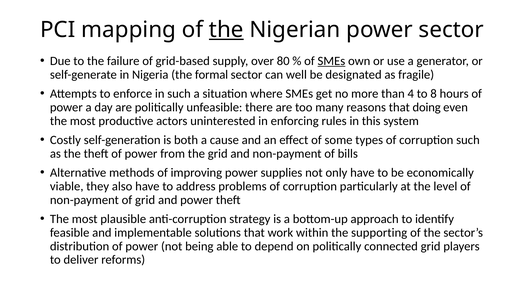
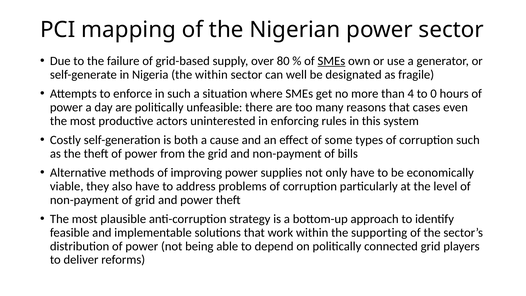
the at (226, 30) underline: present -> none
the formal: formal -> within
8: 8 -> 0
doing: doing -> cases
